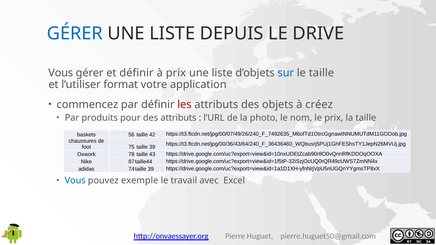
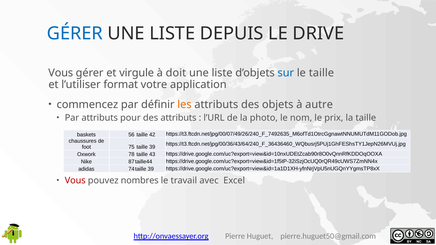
et définir: définir -> virgule
à prix: prix -> doit
les colour: red -> orange
créez: créez -> autre
Par produits: produits -> attributs
Vous at (75, 181) colour: blue -> red
exemple: exemple -> nombres
